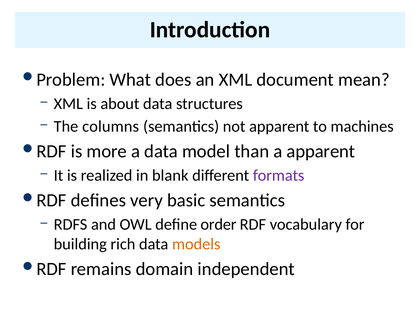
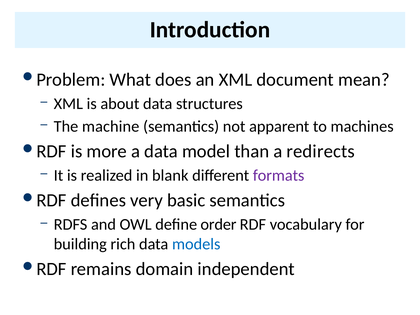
columns: columns -> machine
a apparent: apparent -> redirects
models colour: orange -> blue
